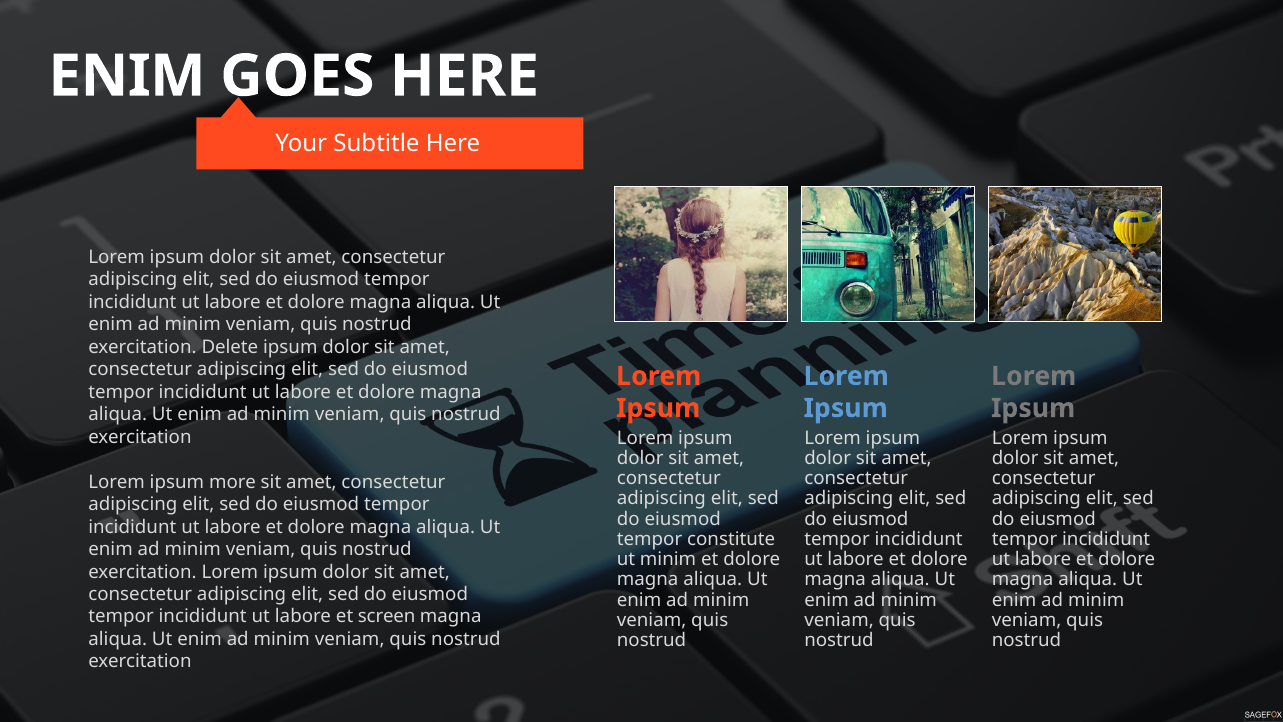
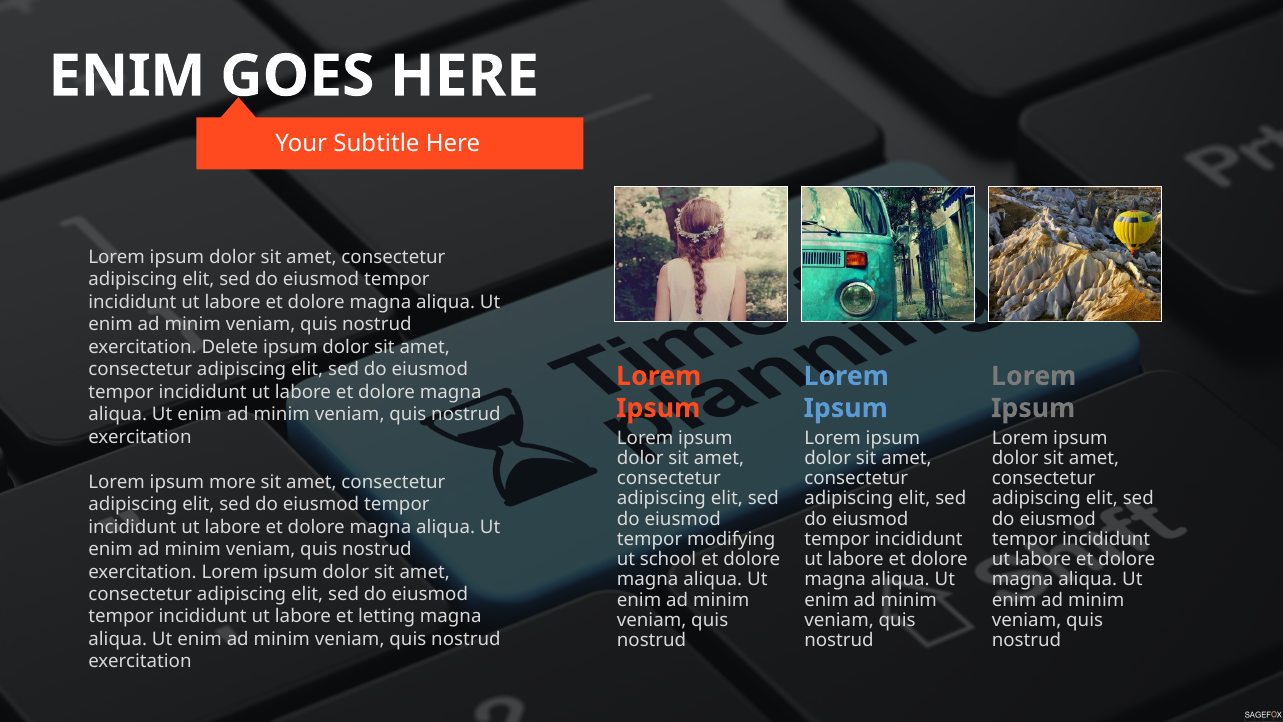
constitute: constitute -> modifying
ut minim: minim -> school
screen: screen -> letting
